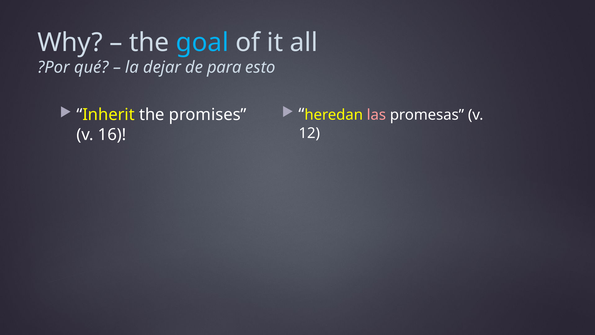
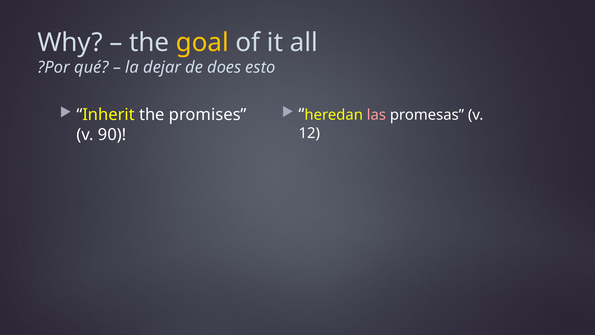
goal colour: light blue -> yellow
para: para -> does
16: 16 -> 90
